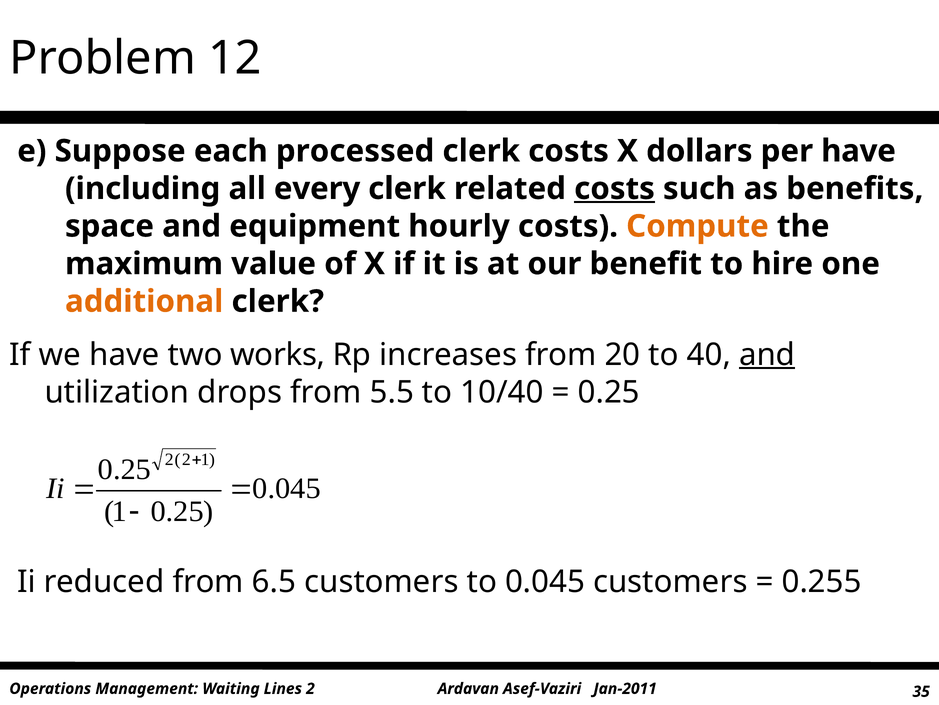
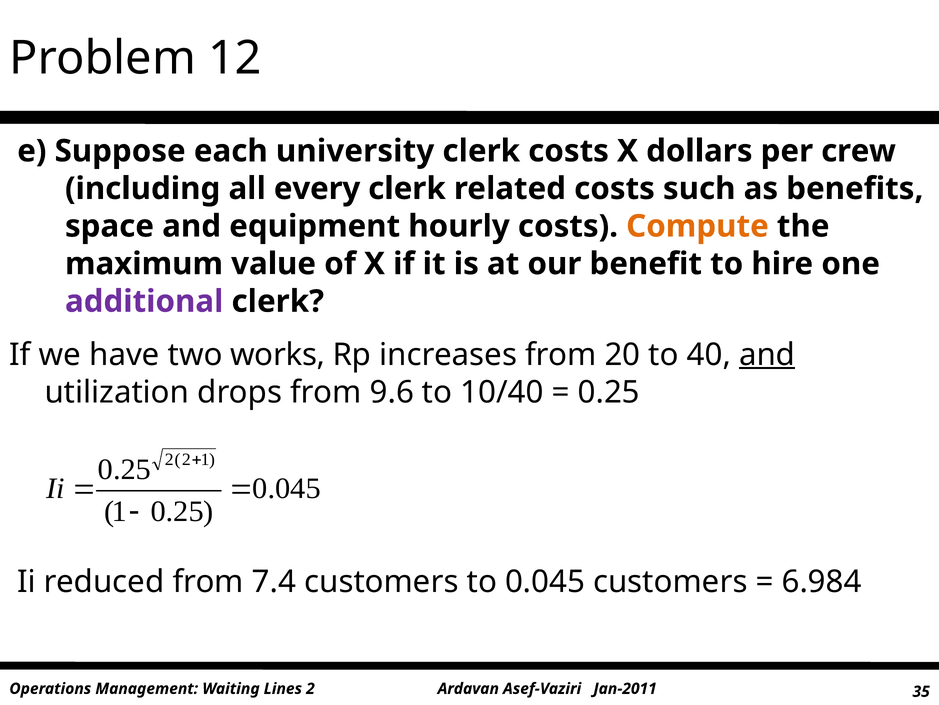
processed: processed -> university
per have: have -> crew
costs at (614, 188) underline: present -> none
additional colour: orange -> purple
5.5: 5.5 -> 9.6
6.5: 6.5 -> 7.4
0.255: 0.255 -> 6.984
